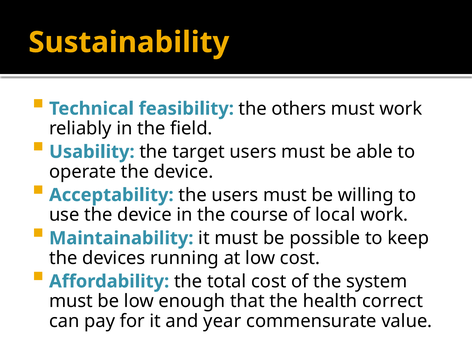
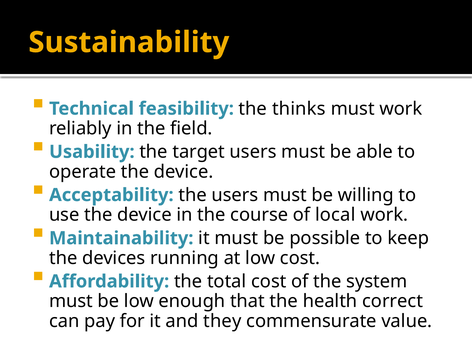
others: others -> thinks
year: year -> they
